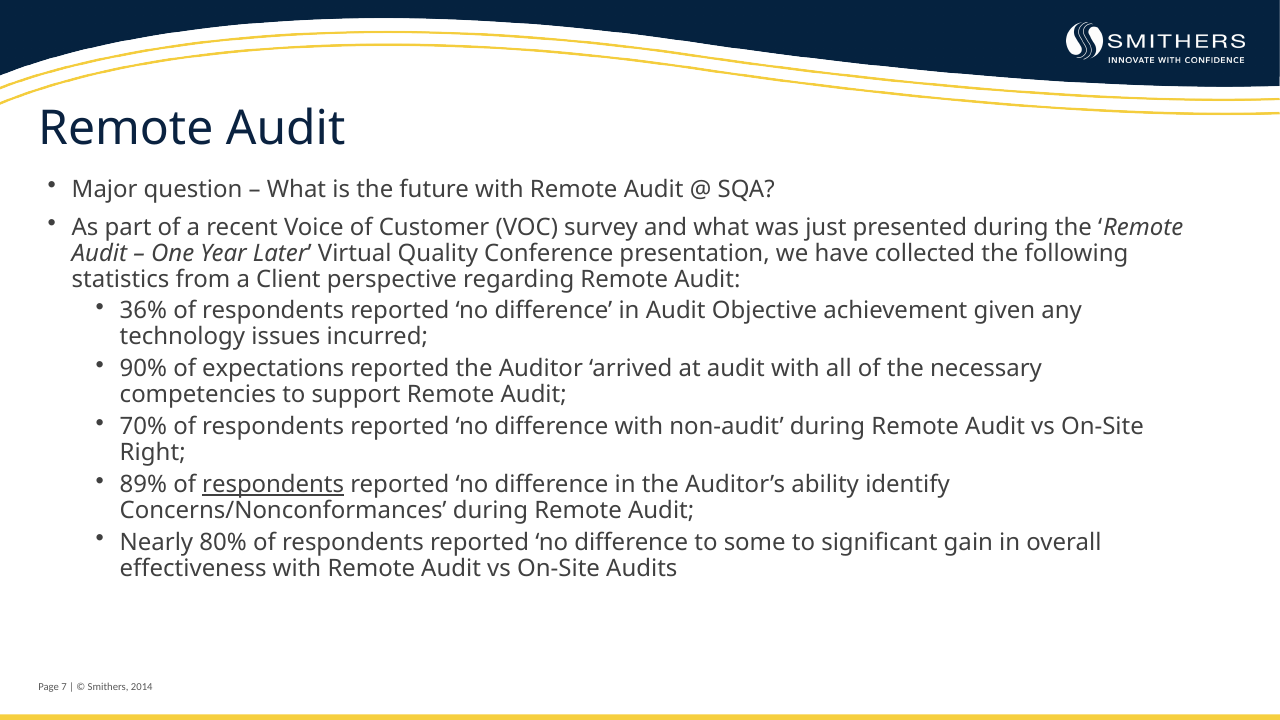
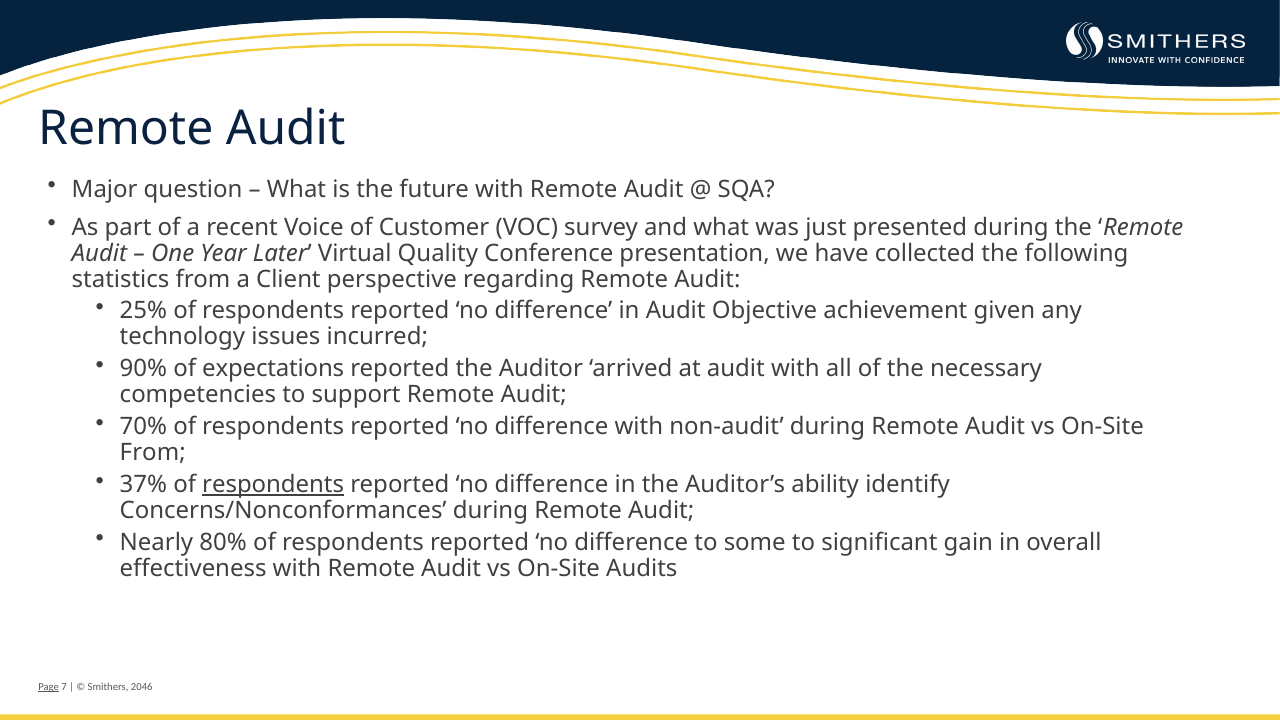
36%: 36% -> 25%
Right at (153, 453): Right -> From
89%: 89% -> 37%
Page underline: none -> present
2014: 2014 -> 2046
